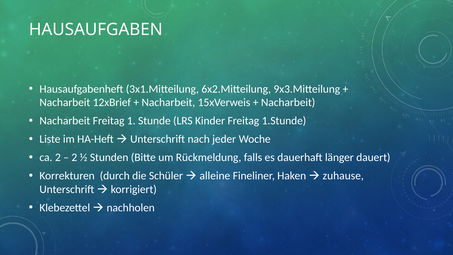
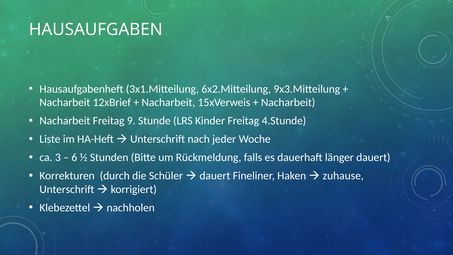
1: 1 -> 9
1.Stunde: 1.Stunde -> 4.Stunde
ca 2: 2 -> 3
2 at (74, 157): 2 -> 6
alleine at (215, 176): alleine -> dauert
